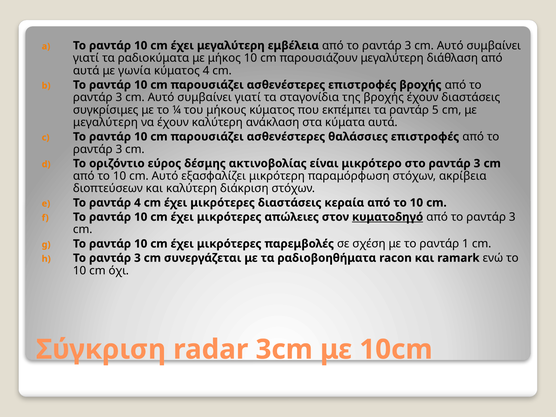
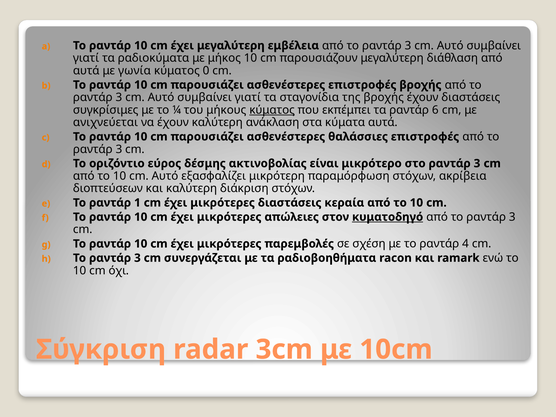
κύματoς 4: 4 -> 0
κύματος underline: none -> present
5: 5 -> 6
μεγαλύτερη at (105, 122): μεγαλύτερη -> ανιχνεύεται
ραντάρ 4: 4 -> 1
1: 1 -> 4
